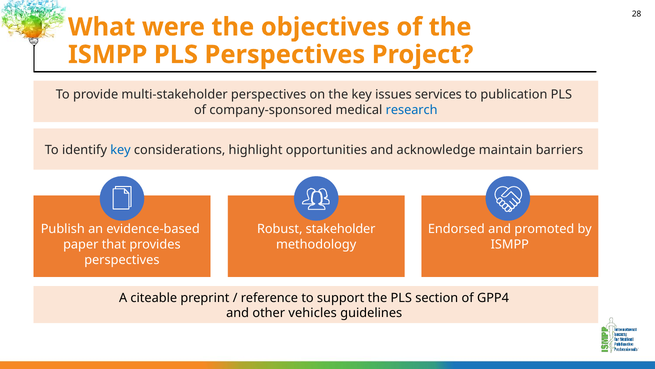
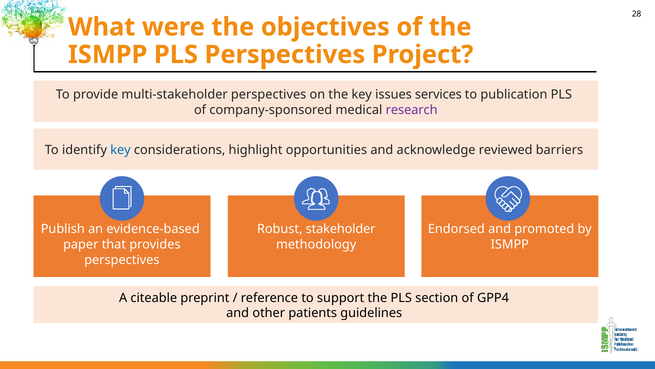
research colour: blue -> purple
maintain: maintain -> reviewed
vehicles: vehicles -> patients
